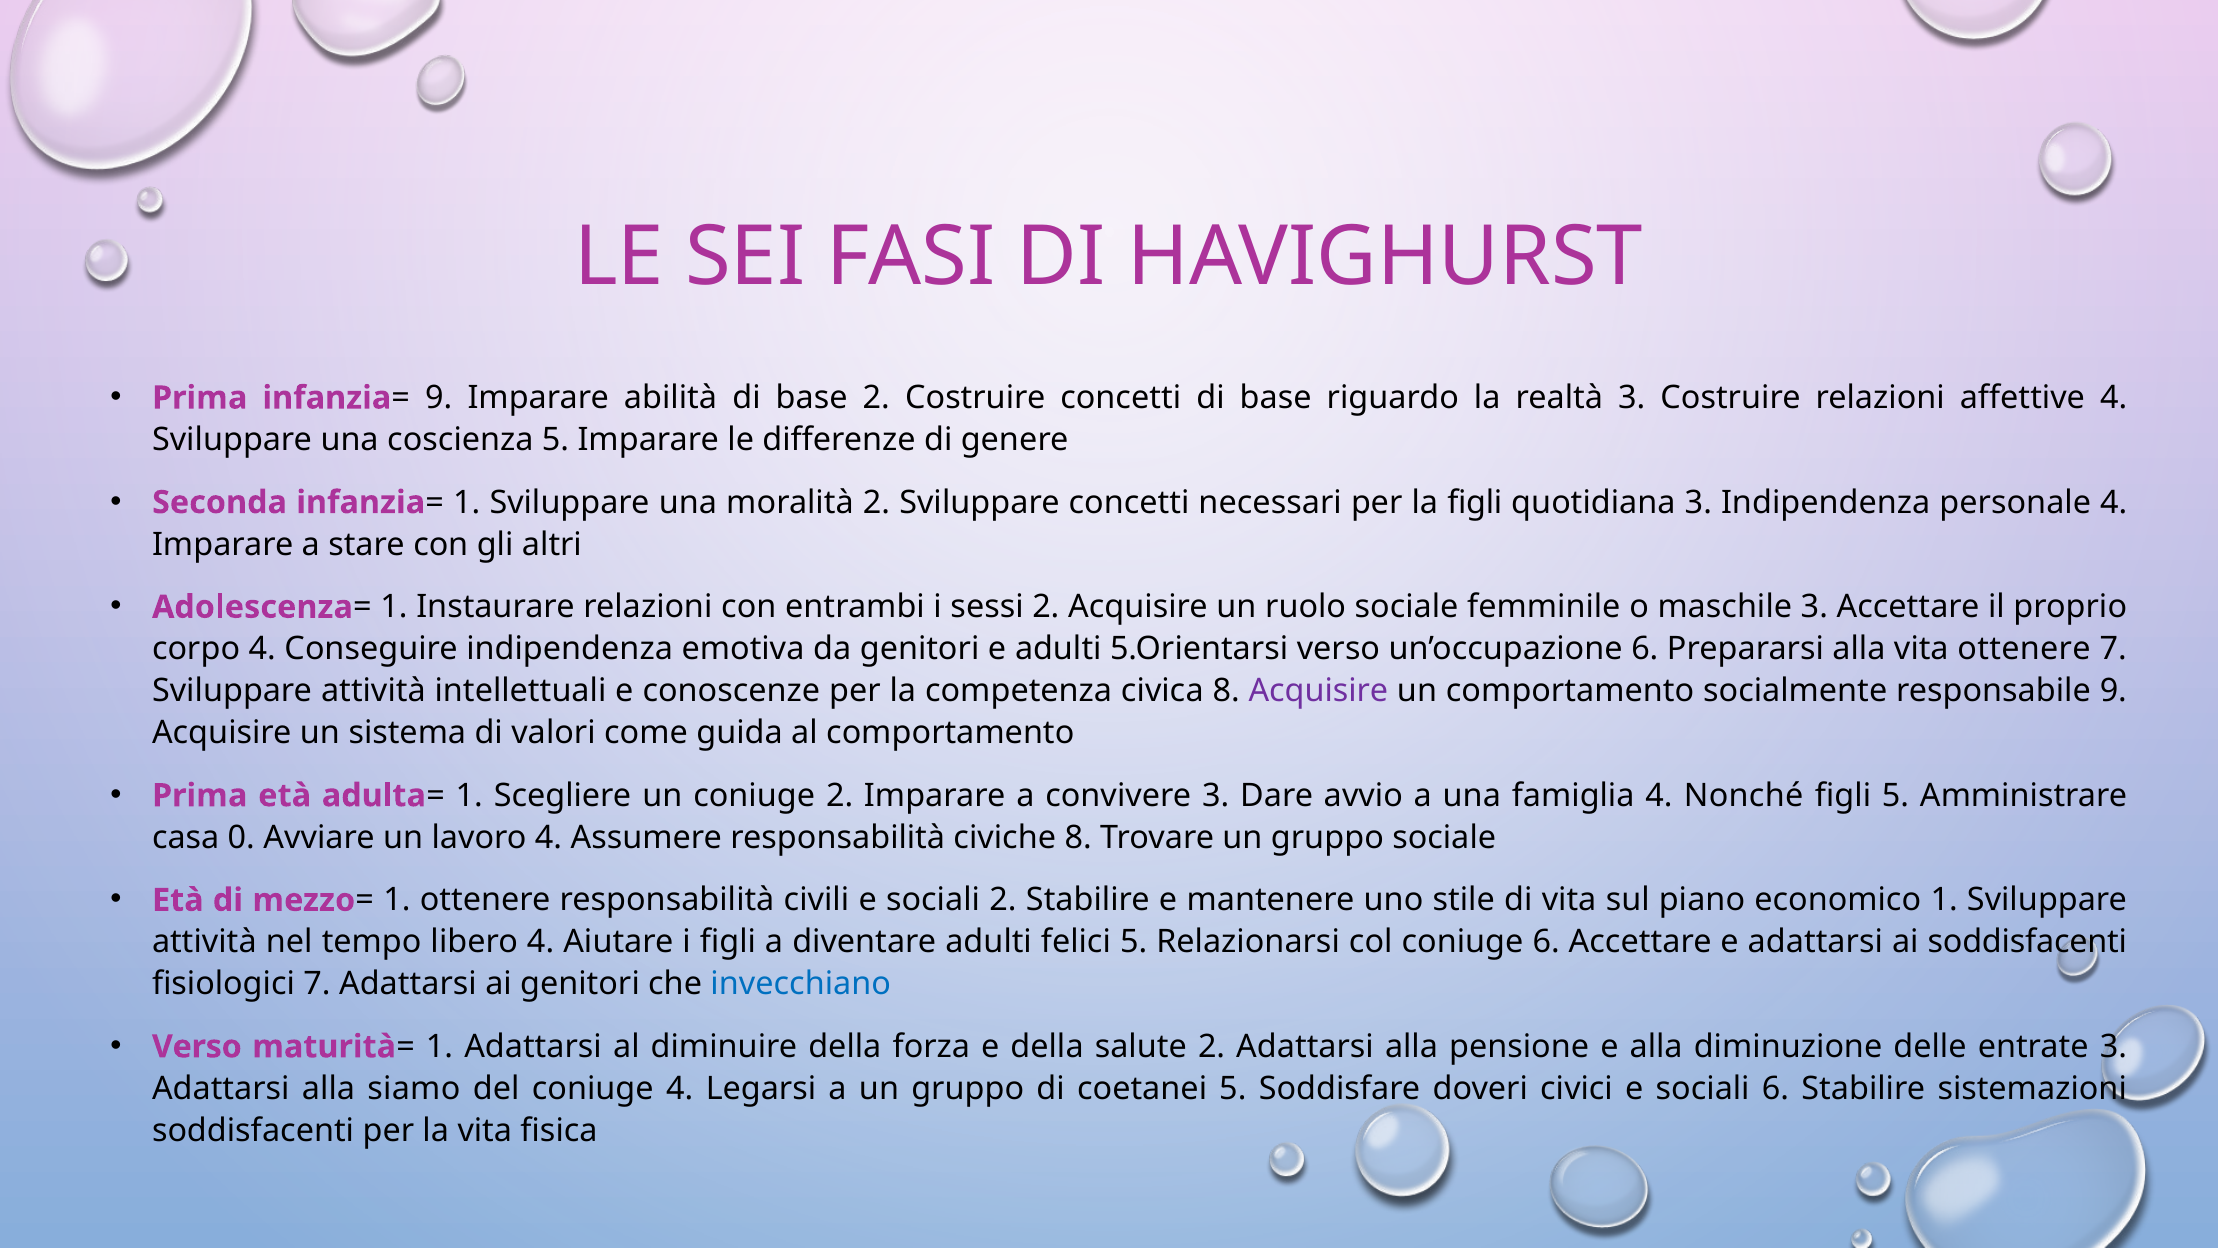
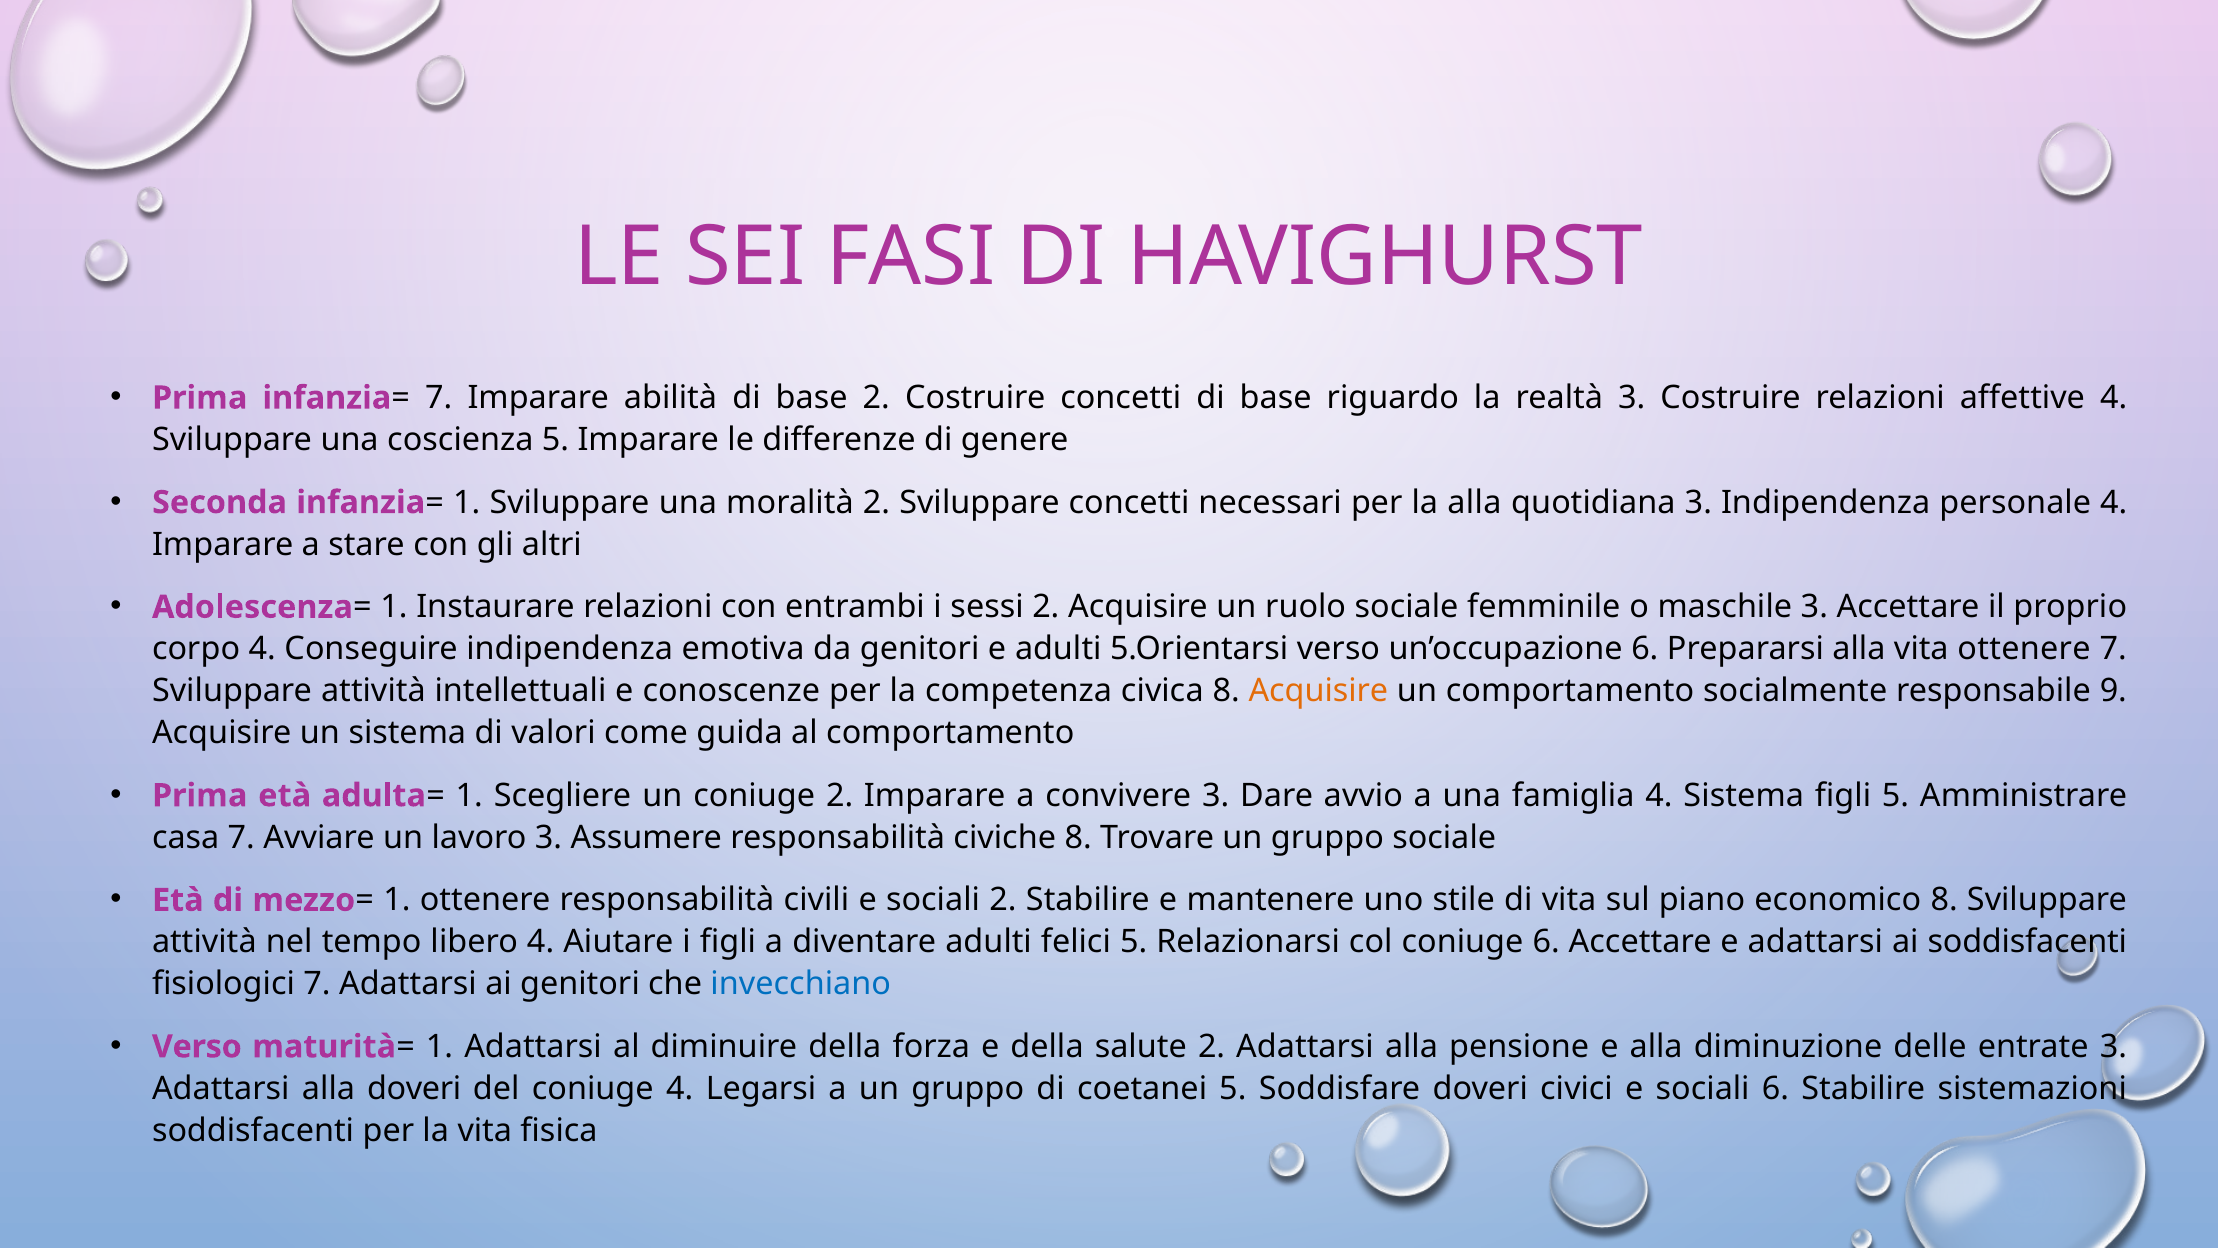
infanzia= 9: 9 -> 7
la figli: figli -> alla
Acquisire at (1318, 691) colour: purple -> orange
4 Nonché: Nonché -> Sistema
casa 0: 0 -> 7
lavoro 4: 4 -> 3
economico 1: 1 -> 8
alla siamo: siamo -> doveri
